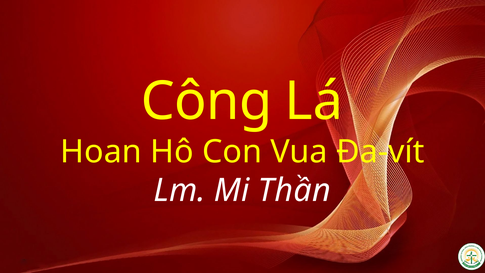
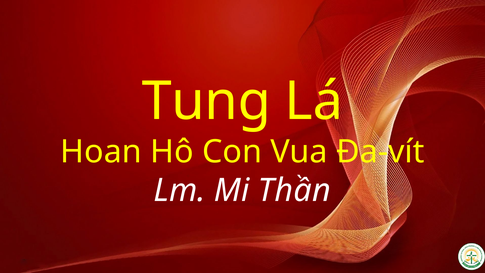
Công: Công -> Tung
